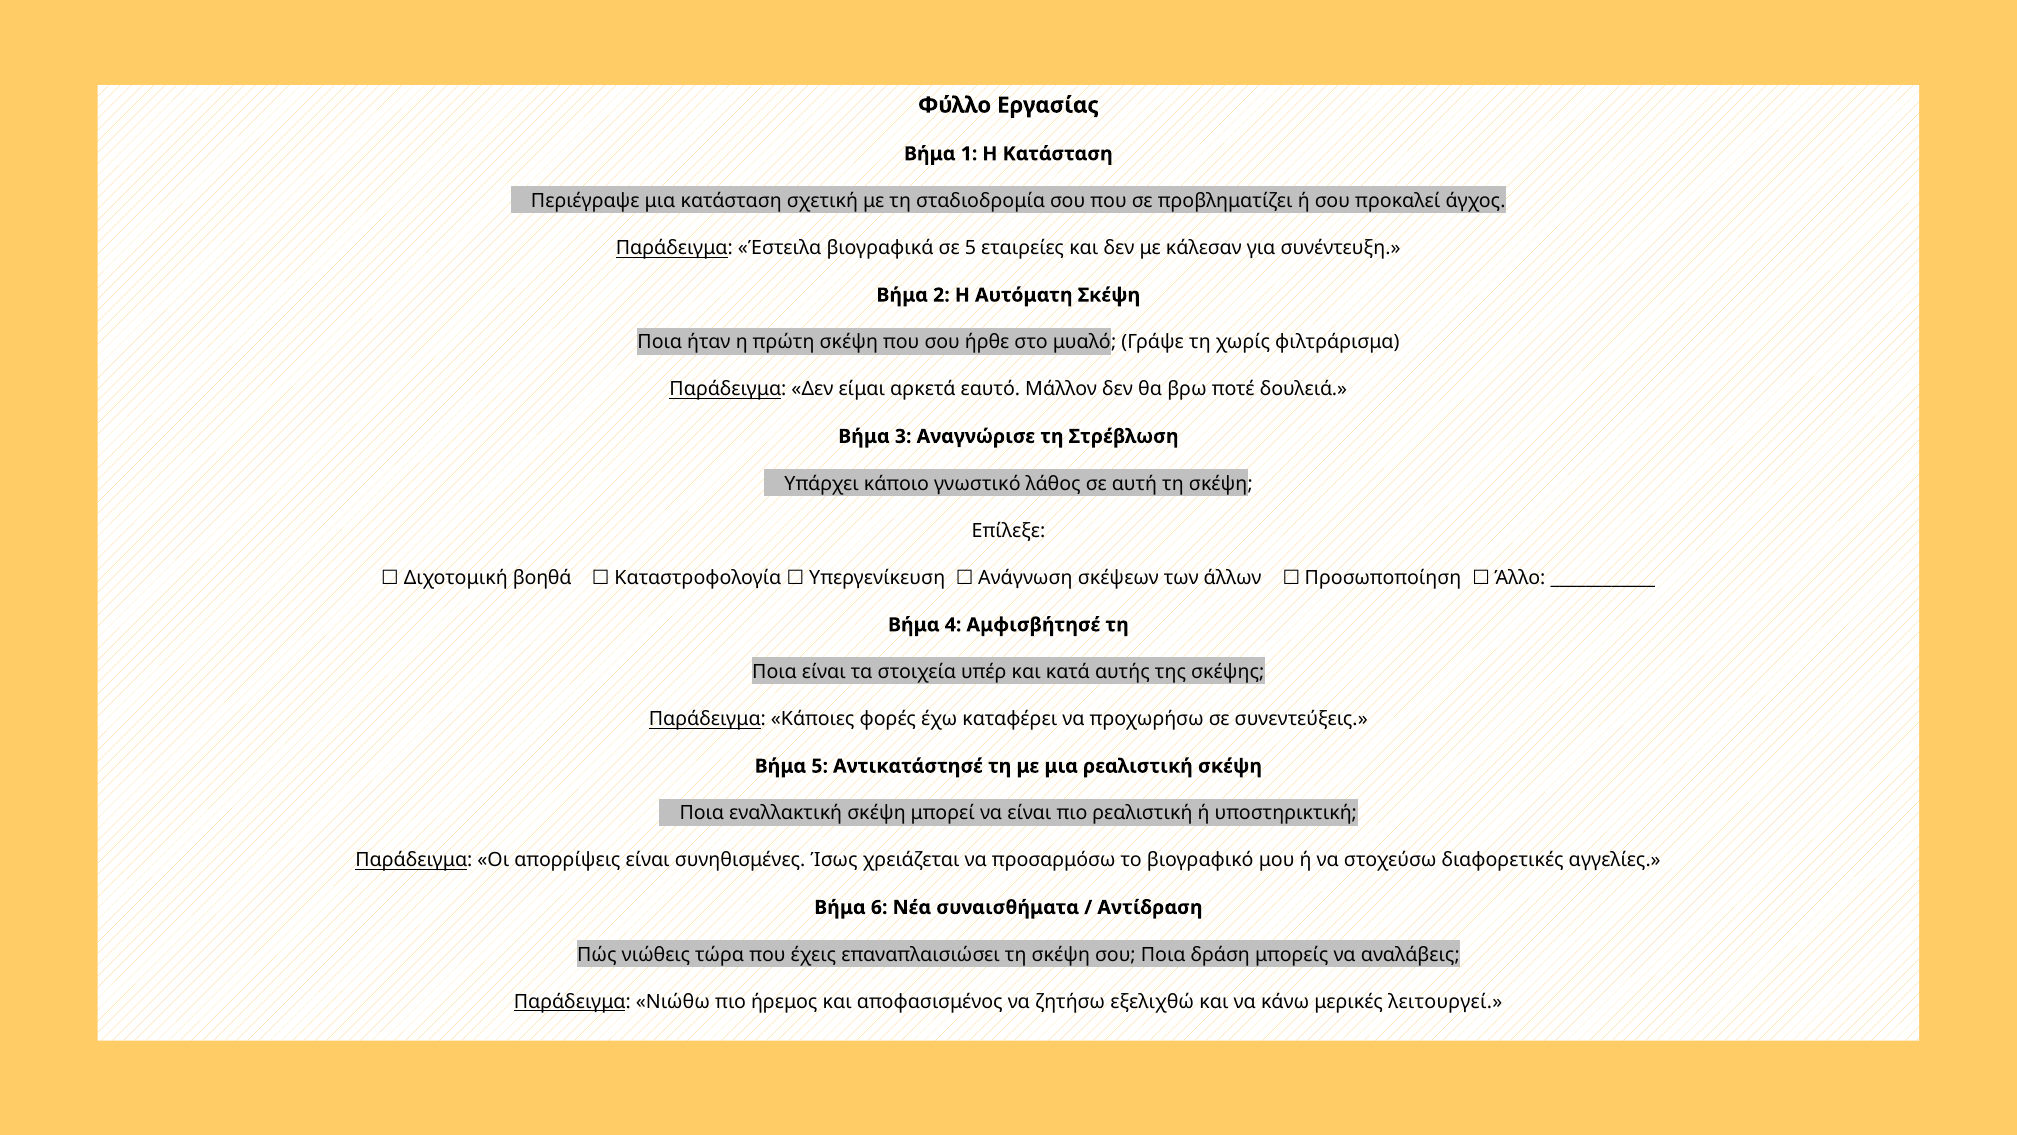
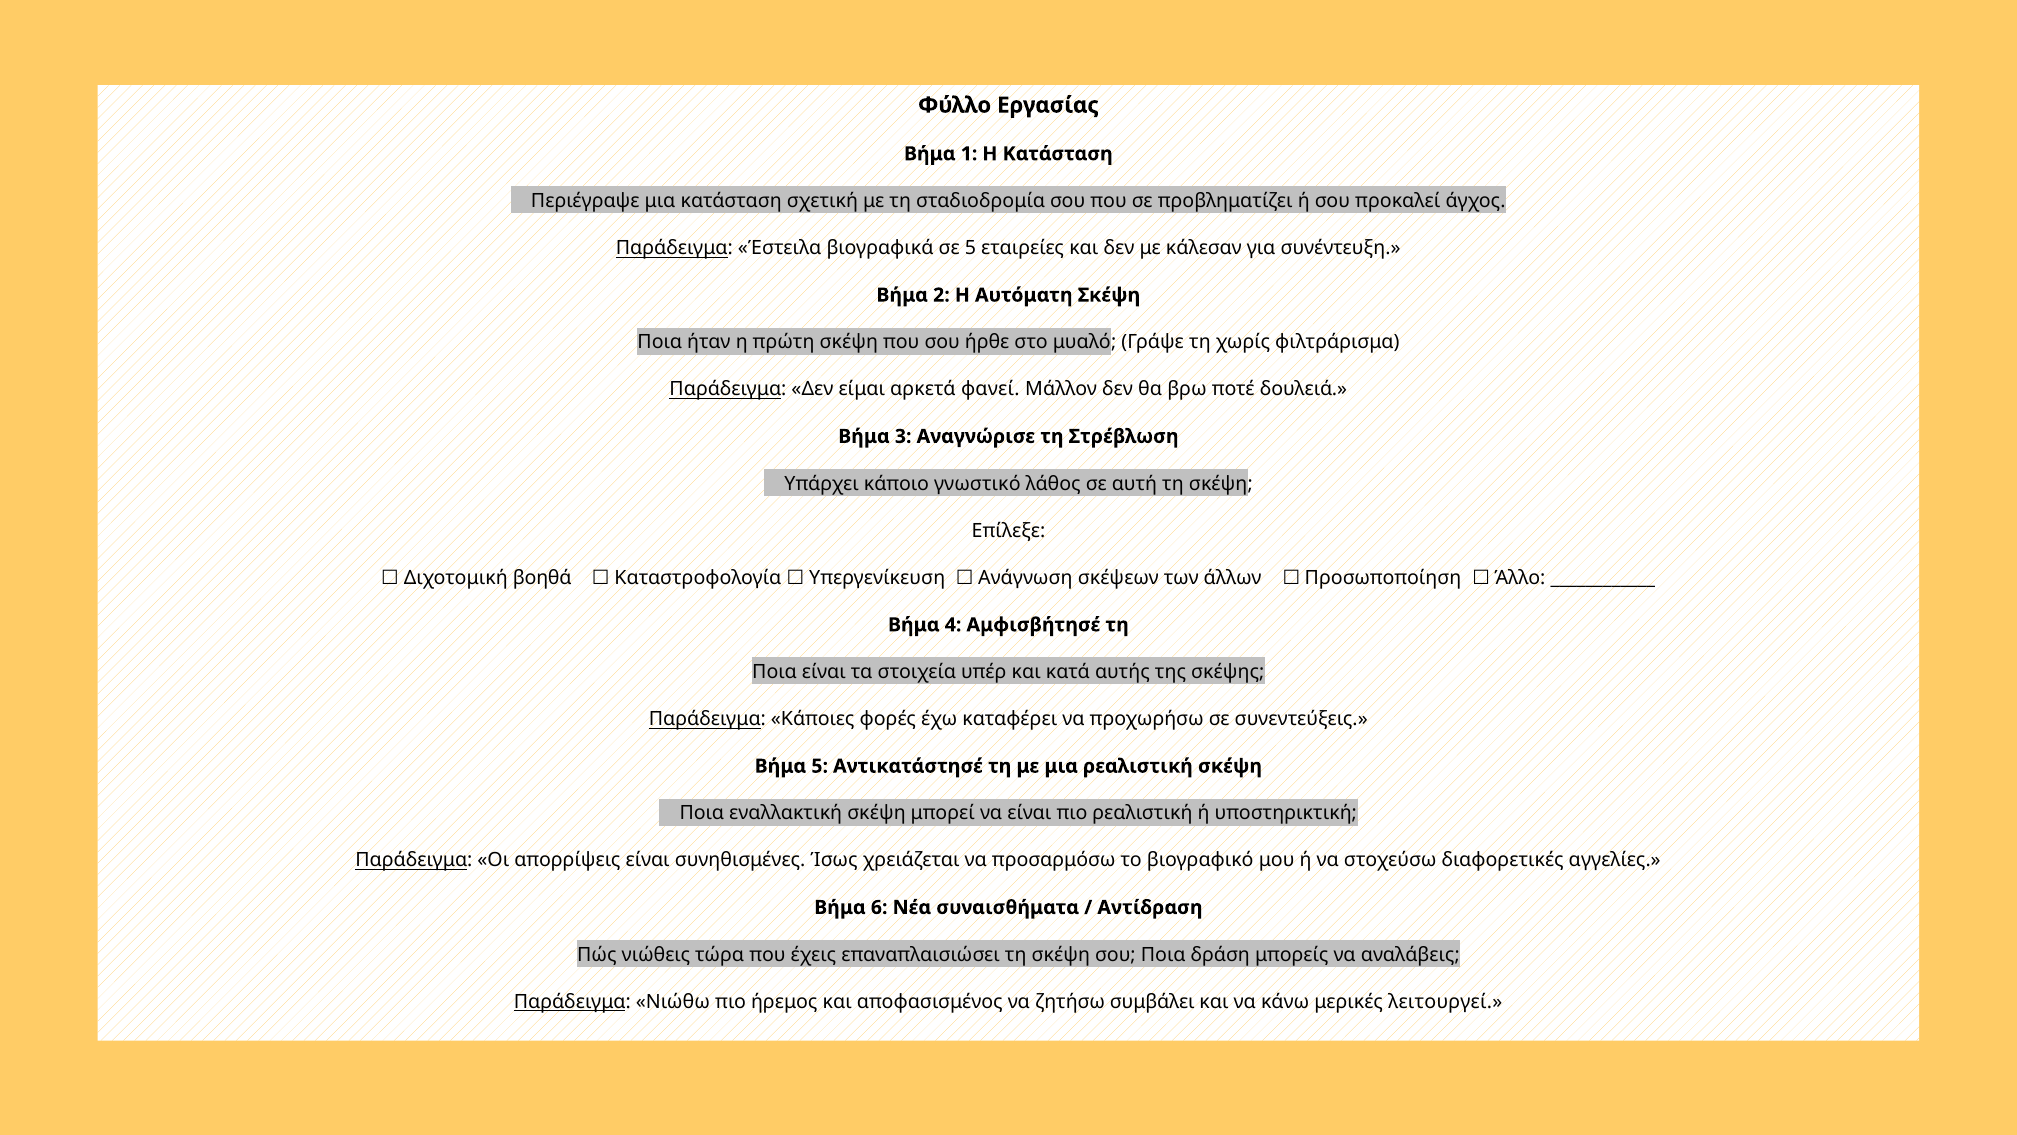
εαυτό: εαυτό -> φανεί
εξελιχθώ: εξελιχθώ -> συμβάλει
